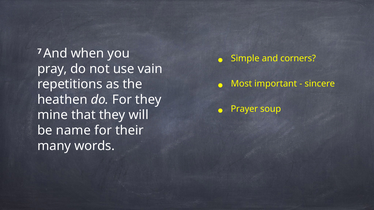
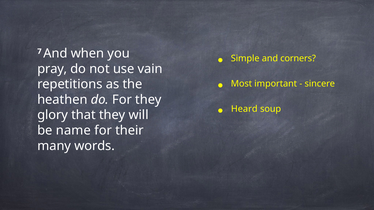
Prayer: Prayer -> Heard
mine: mine -> glory
